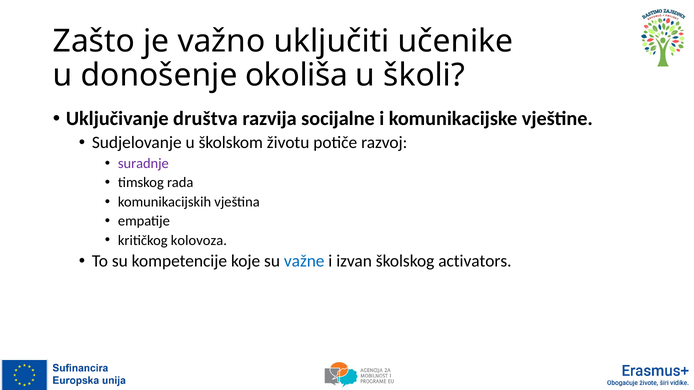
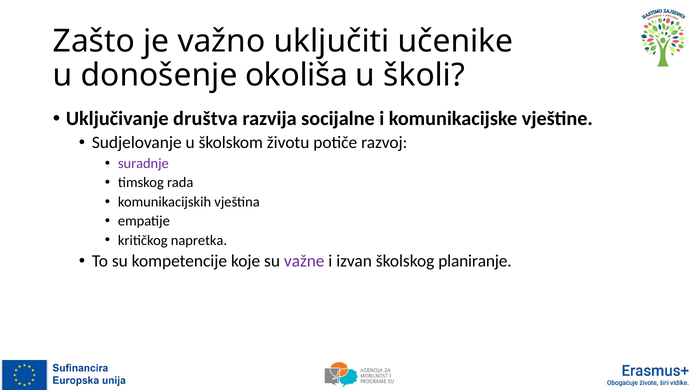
kolovoza: kolovoza -> napretka
važne colour: blue -> purple
activators: activators -> planiranje
